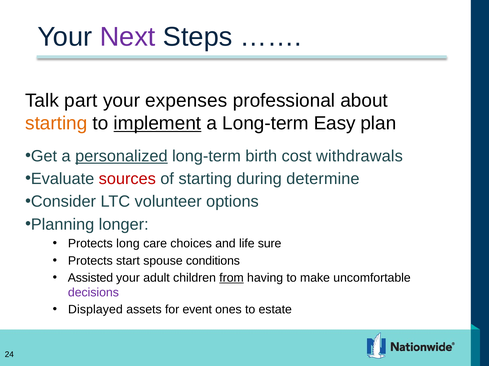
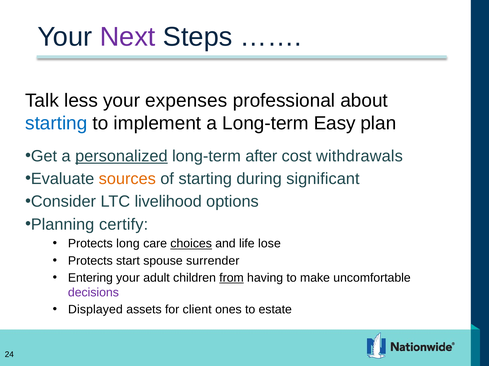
part: part -> less
starting at (56, 124) colour: orange -> blue
implement underline: present -> none
birth: birth -> after
sources colour: red -> orange
determine: determine -> significant
volunteer: volunteer -> livelihood
longer: longer -> certify
choices underline: none -> present
sure: sure -> lose
conditions: conditions -> surrender
Assisted: Assisted -> Entering
event: event -> client
